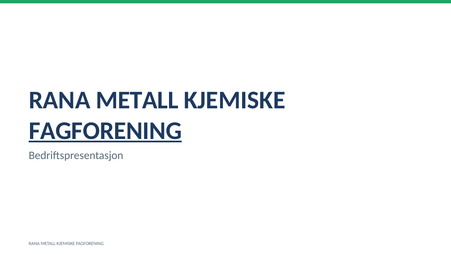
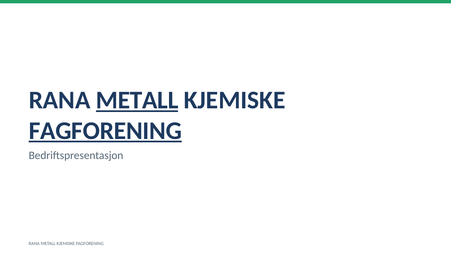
METALL at (137, 100) underline: none -> present
